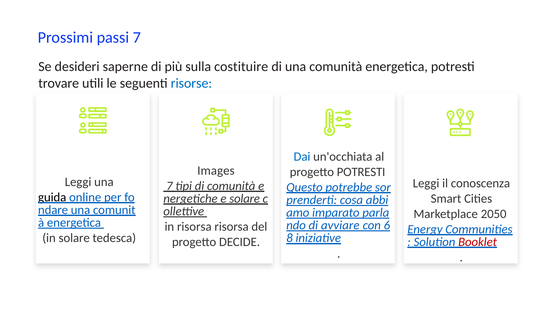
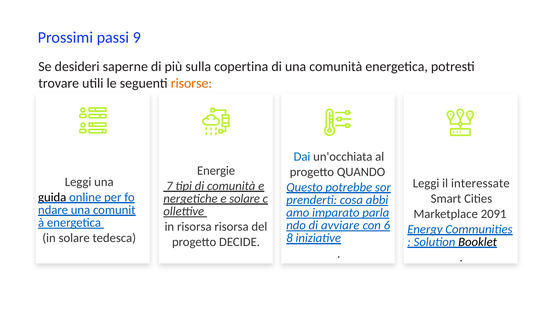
passi 7: 7 -> 9
costituire: costituire -> copertina
risorse colour: blue -> orange
Images: Images -> Energie
progetto POTRESTI: POTRESTI -> QUANDO
conoscenza: conoscenza -> interessate
2050: 2050 -> 2091
Booklet colour: red -> black
